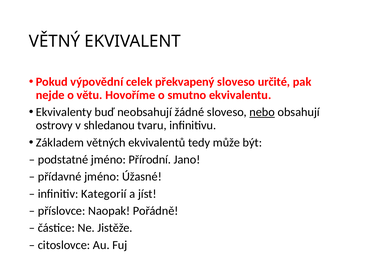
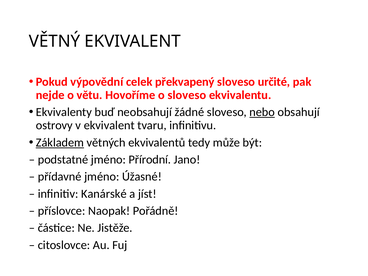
o smutno: smutno -> sloveso
v shledanou: shledanou -> ekvivalent
Základem underline: none -> present
Kategorií: Kategorií -> Kanárské
